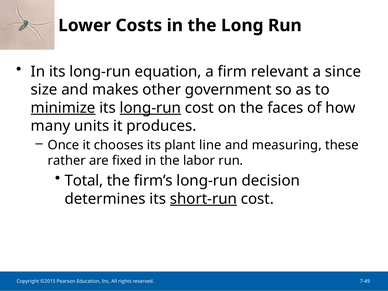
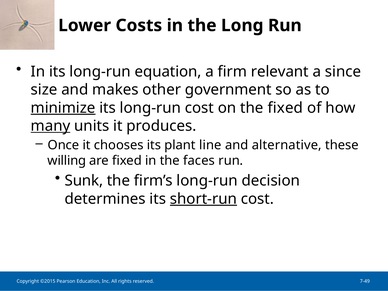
long-run at (150, 108) underline: present -> none
the faces: faces -> fixed
many underline: none -> present
measuring: measuring -> alternative
rather: rather -> willing
labor: labor -> faces
Total: Total -> Sunk
